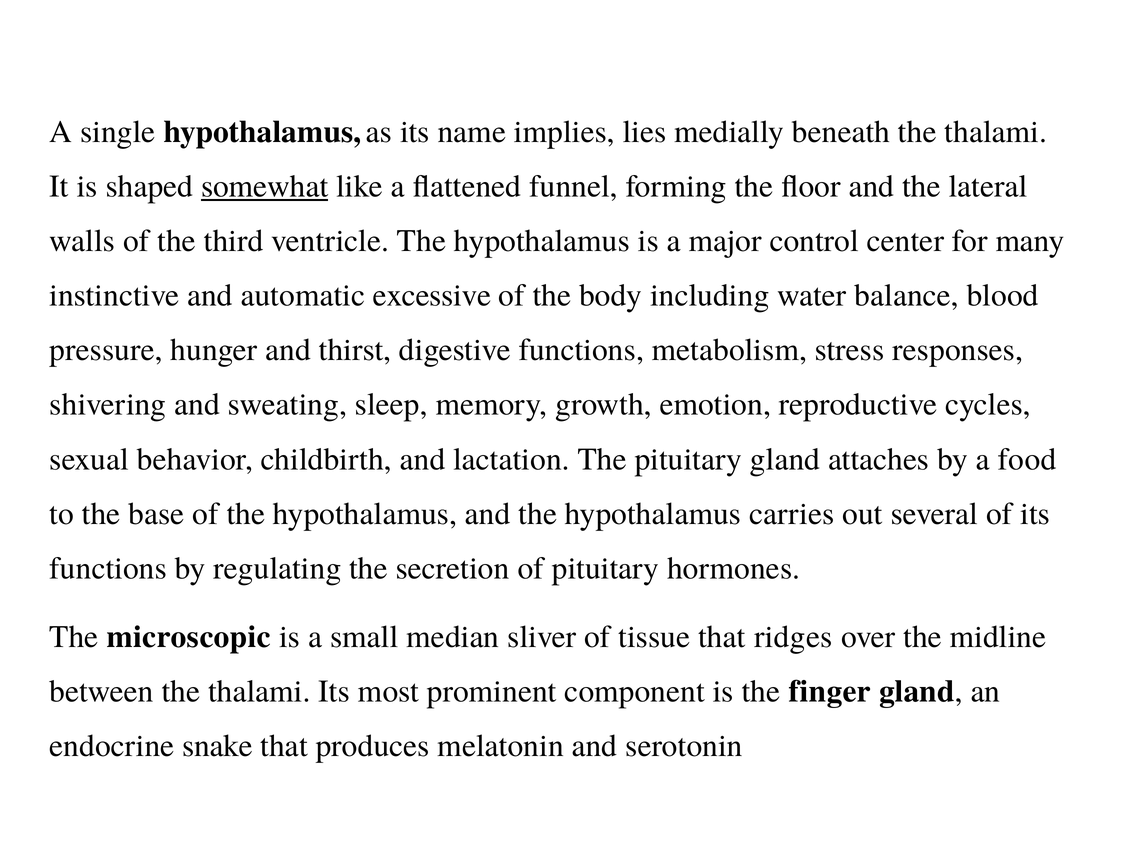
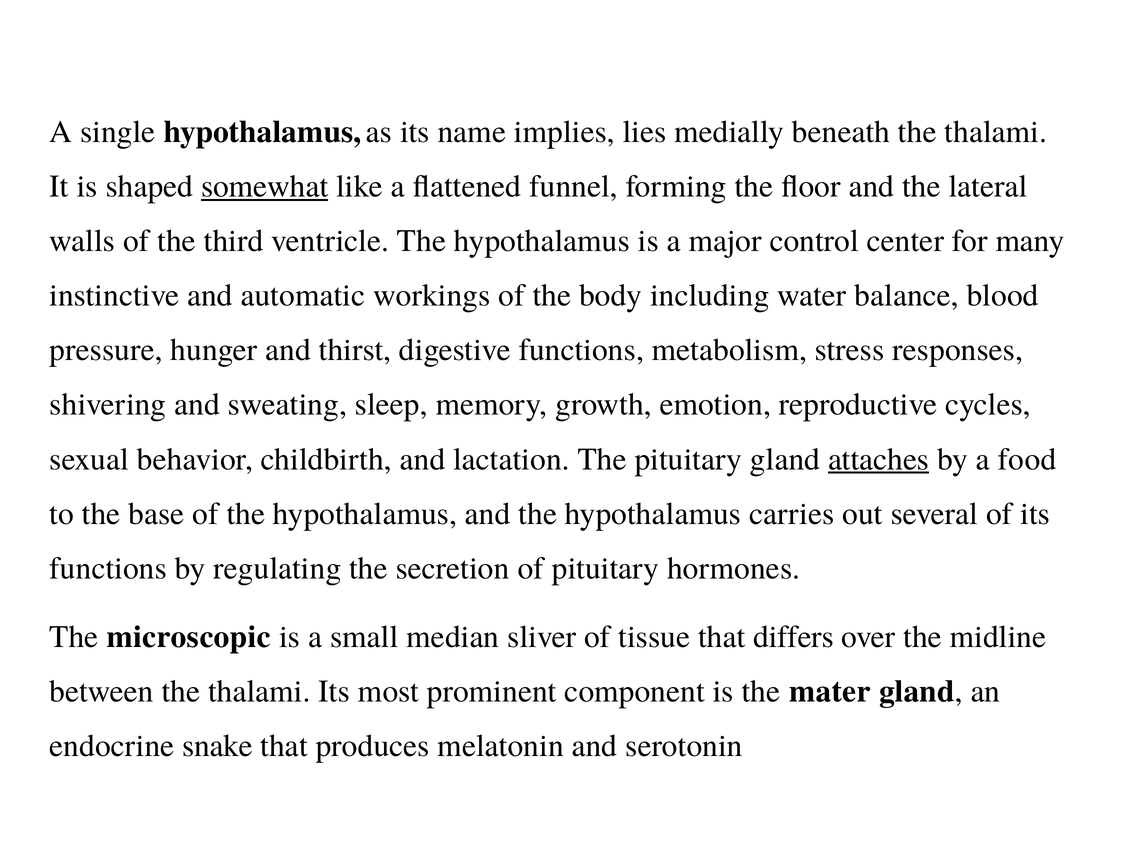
excessive: excessive -> workings
attaches underline: none -> present
ridges: ridges -> differs
finger: finger -> mater
